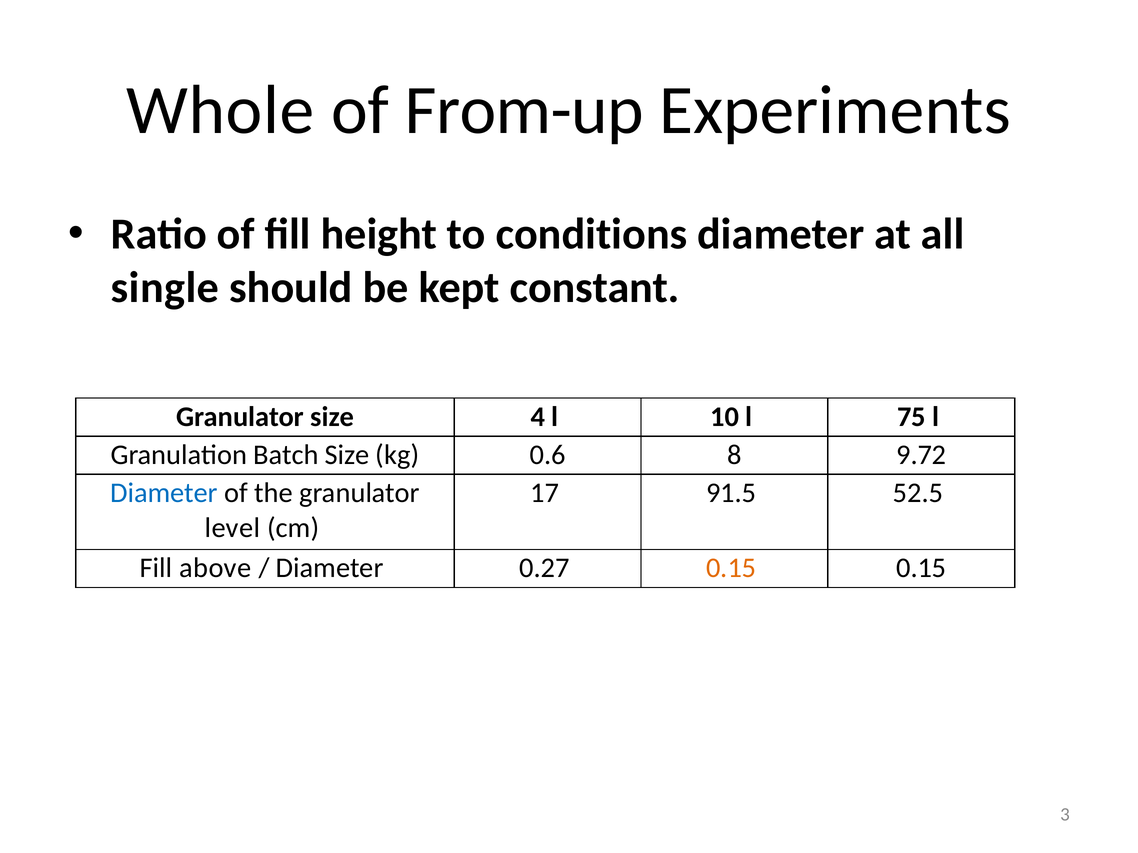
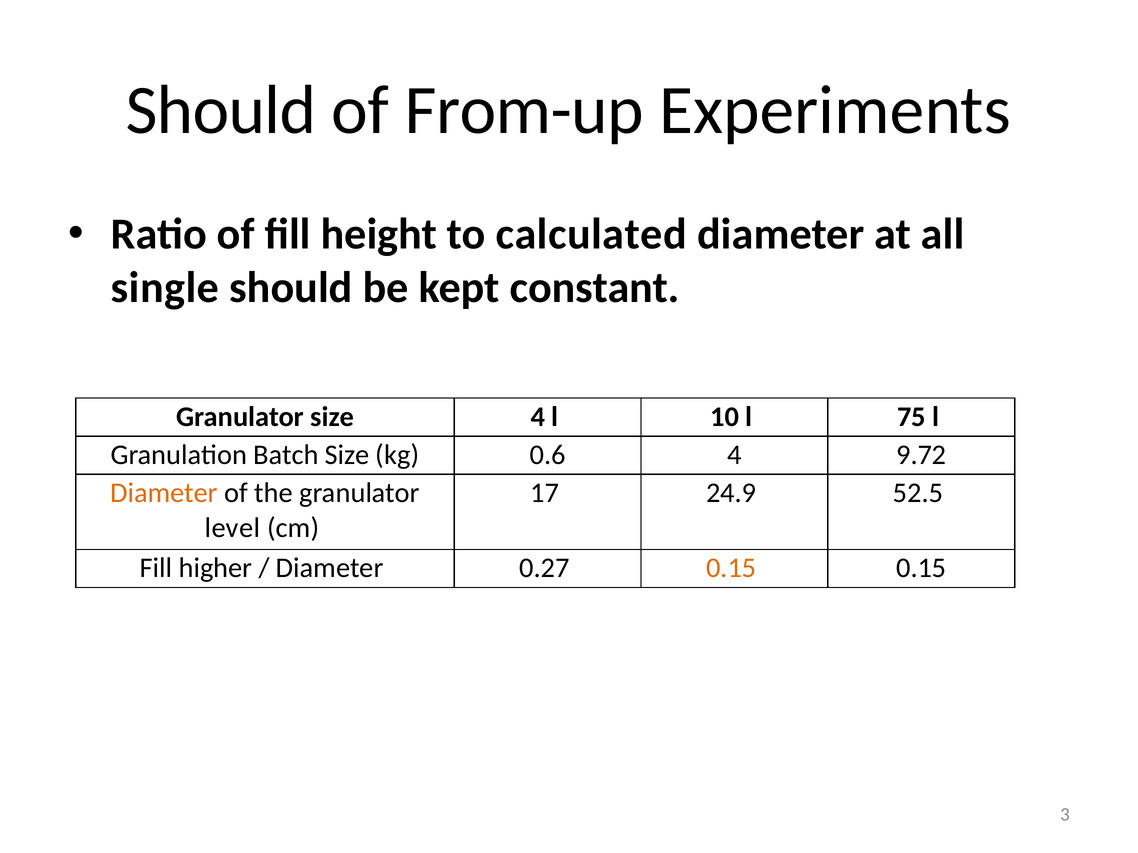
Whole at (220, 110): Whole -> Should
conditions: conditions -> calculated
0.6 8: 8 -> 4
Diameter at (164, 493) colour: blue -> orange
91.5: 91.5 -> 24.9
above: above -> higher
